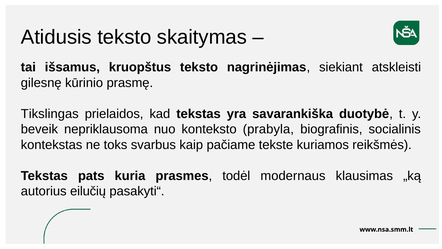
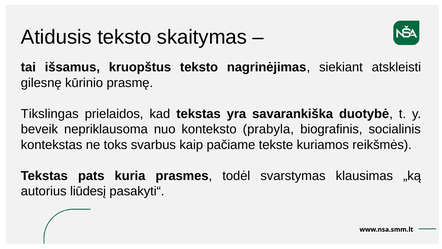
modernaus: modernaus -> svarstymas
eilučių: eilučių -> liūdesį
